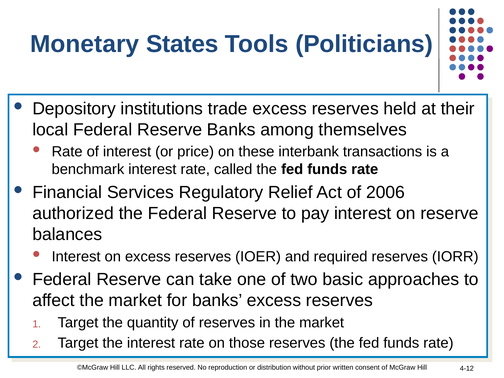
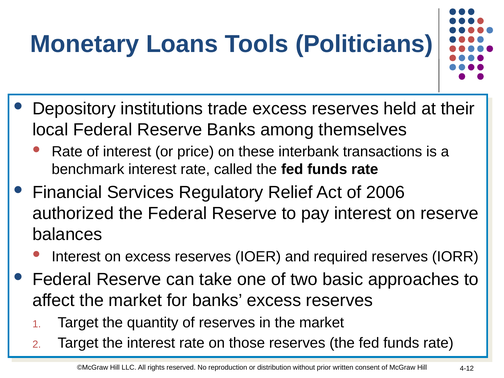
States: States -> Loans
